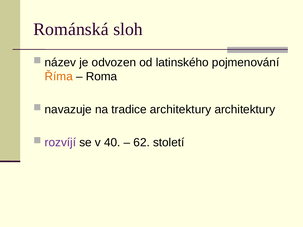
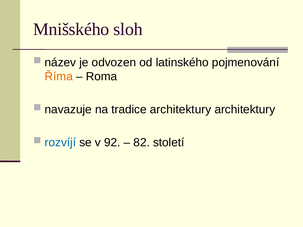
Románská: Románská -> Mnišského
rozvíjí colour: purple -> blue
40: 40 -> 92
62: 62 -> 82
